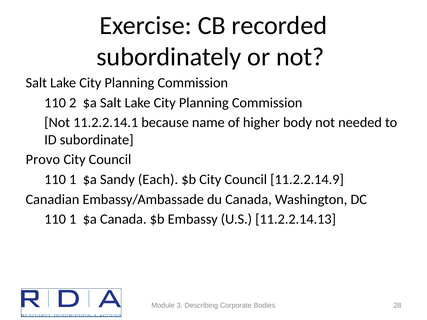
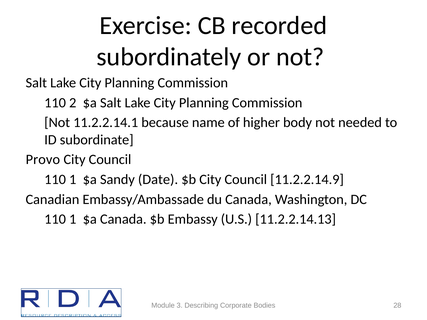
Each: Each -> Date
